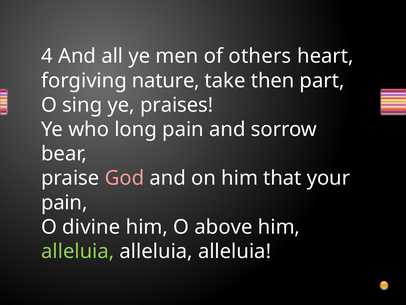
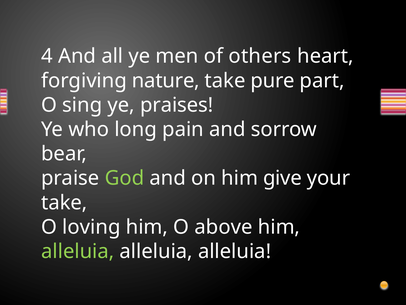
then: then -> pure
God colour: pink -> light green
that: that -> give
pain at (64, 202): pain -> take
divine: divine -> loving
